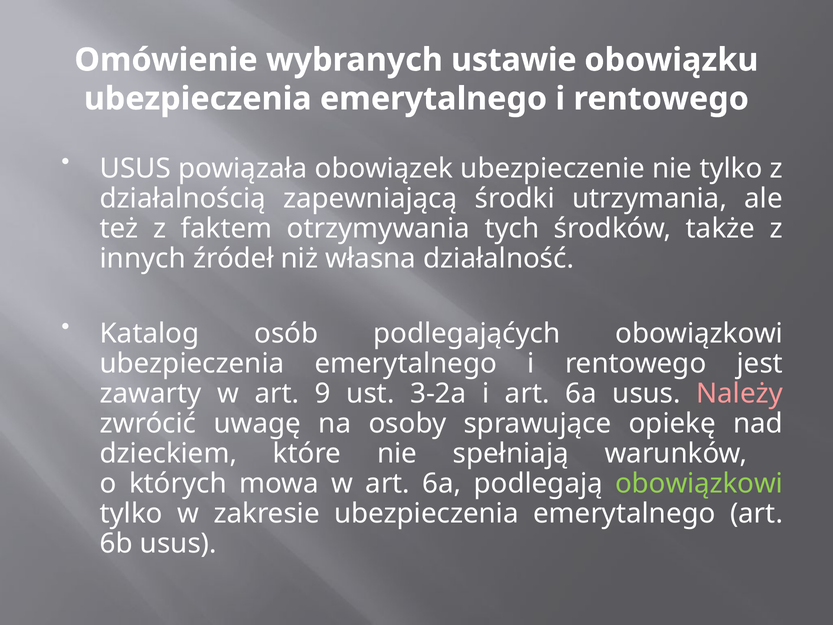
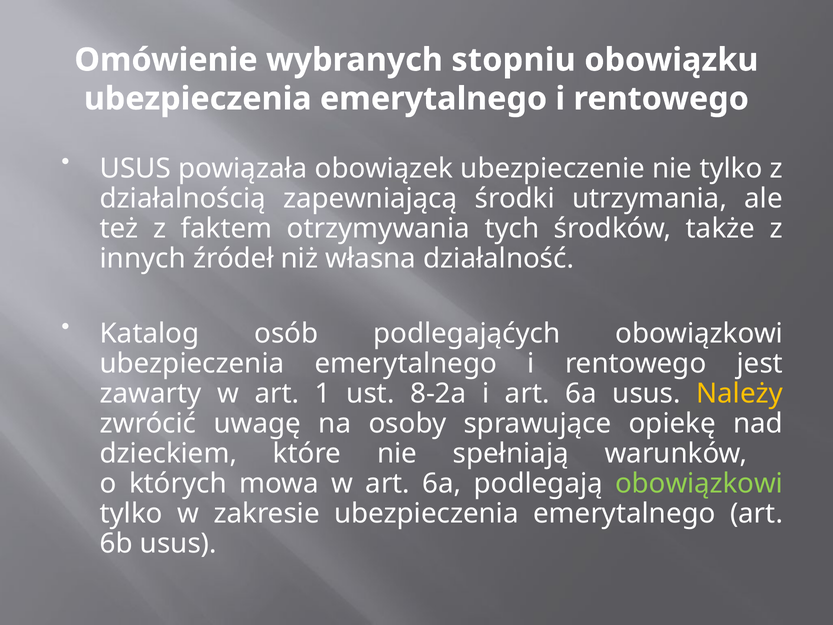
ustawie: ustawie -> stopniu
9: 9 -> 1
3-2a: 3-2a -> 8-2a
Należy colour: pink -> yellow
